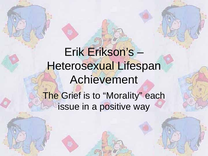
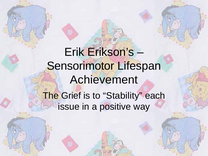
Heterosexual: Heterosexual -> Sensorimotor
Morality: Morality -> Stability
